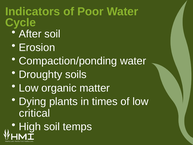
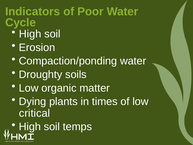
After at (30, 34): After -> High
